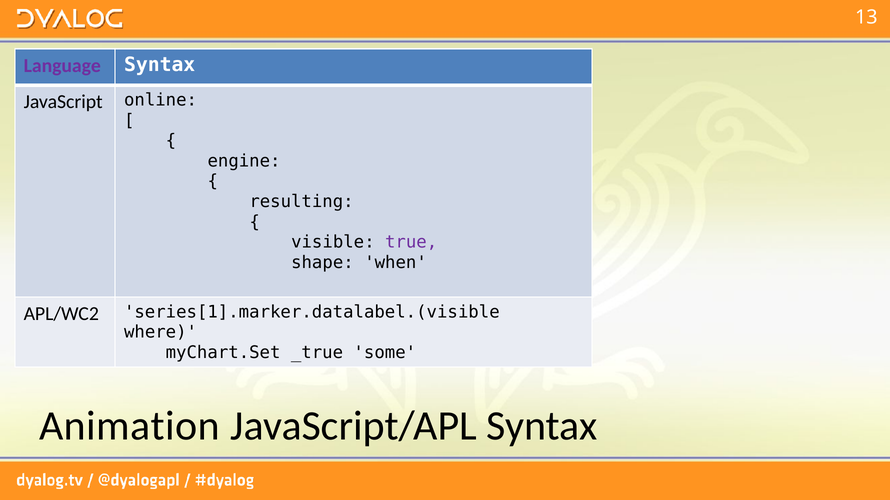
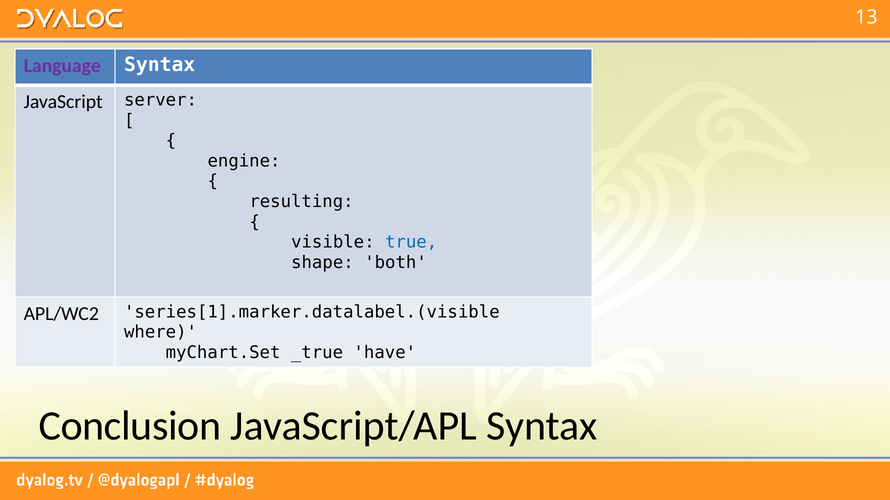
online: online -> server
true colour: purple -> blue
when: when -> both
some: some -> have
Animation: Animation -> Conclusion
